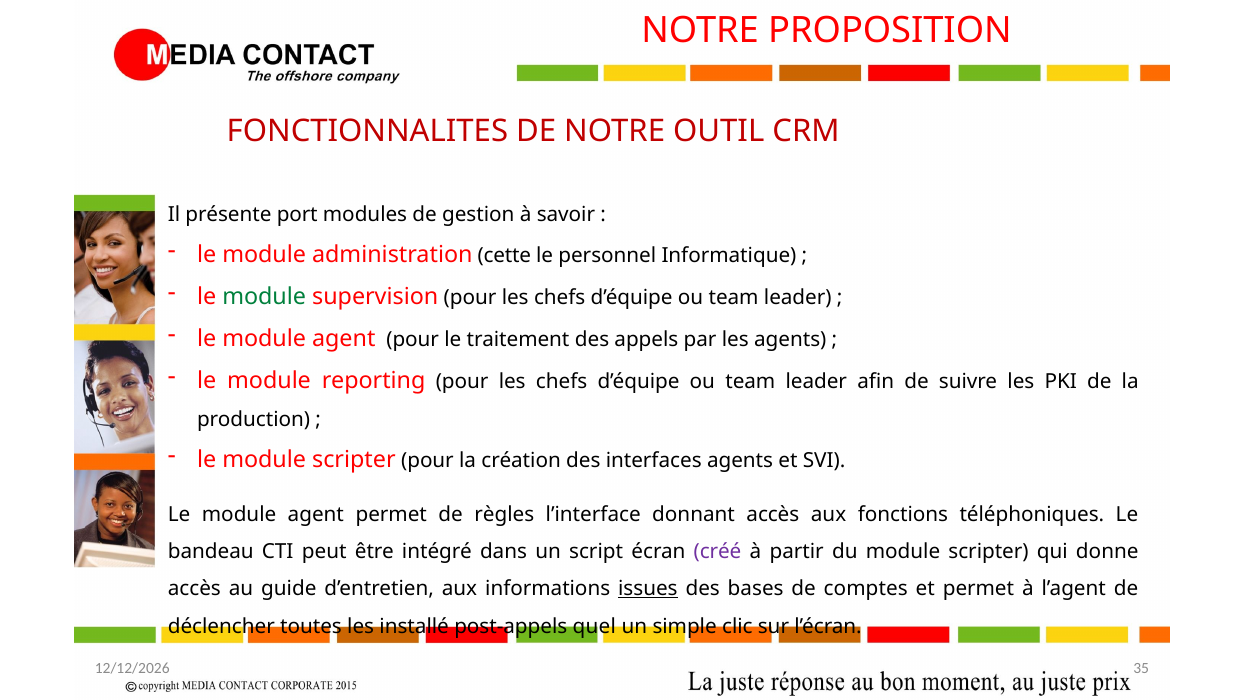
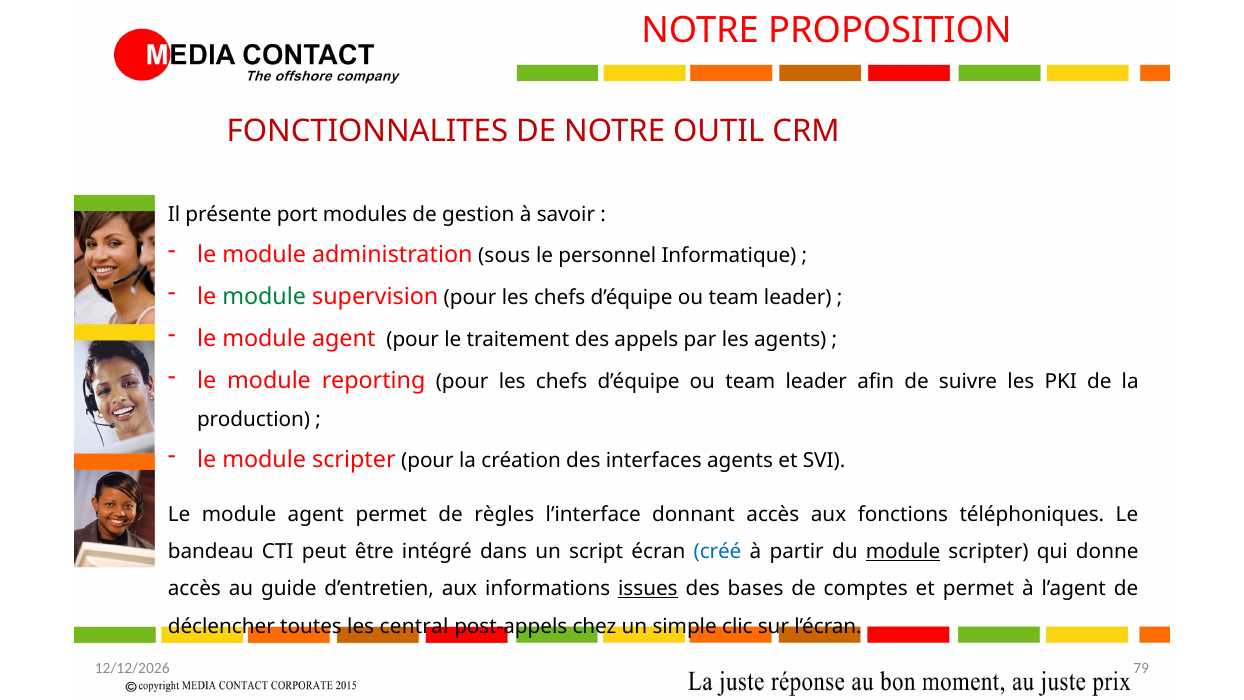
cette: cette -> sous
créé colour: purple -> blue
module at (903, 551) underline: none -> present
installé: installé -> central
quel: quel -> chez
35: 35 -> 79
